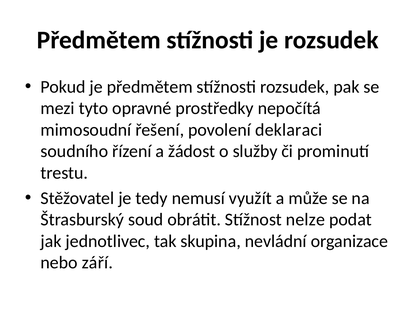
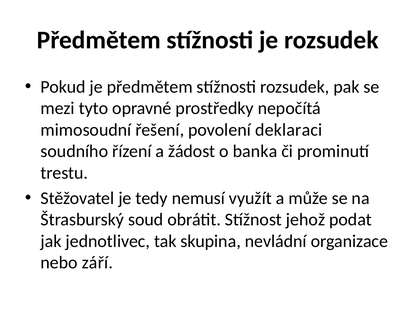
služby: služby -> banka
nelze: nelze -> jehož
